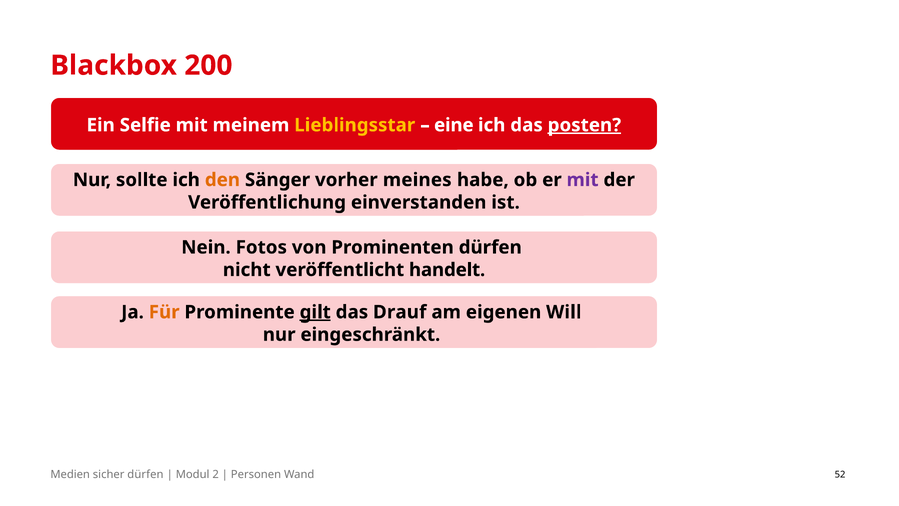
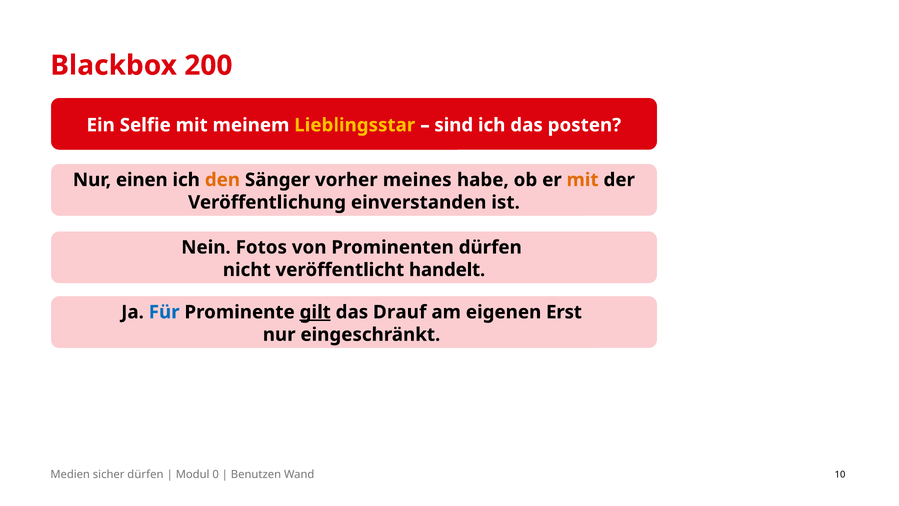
eine: eine -> sind
posten underline: present -> none
sollte: sollte -> einen
mit at (583, 180) colour: purple -> orange
Für colour: orange -> blue
Will: Will -> Erst
2: 2 -> 0
Personen: Personen -> Benutzen
52: 52 -> 10
